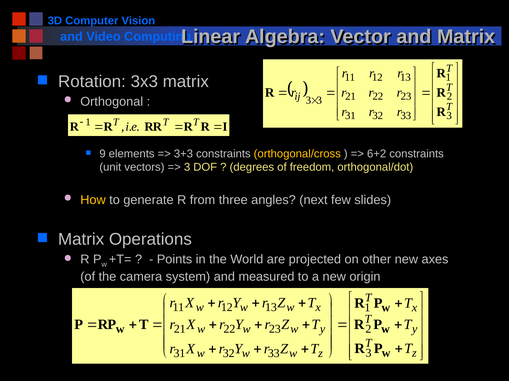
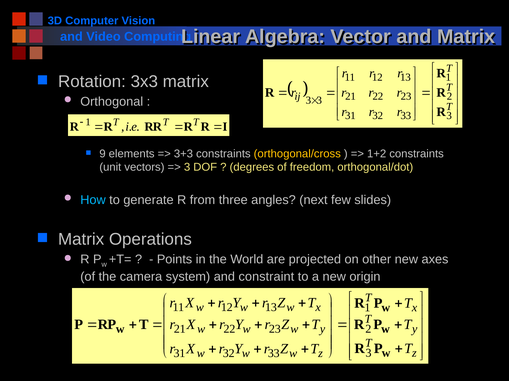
6+2: 6+2 -> 1+2
How colour: yellow -> light blue
measured: measured -> constraint
